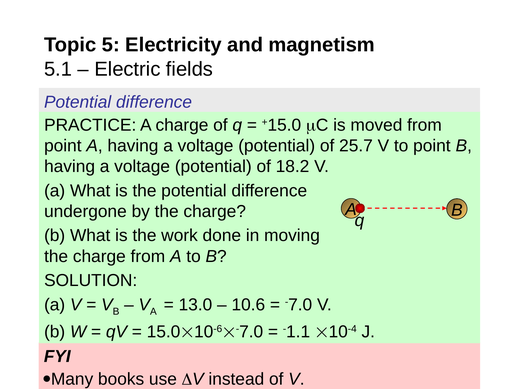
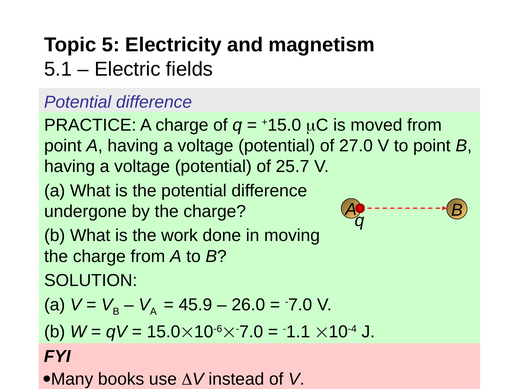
25.7: 25.7 -> 27.0
18.2: 18.2 -> 25.7
13.0: 13.0 -> 45.9
10.6: 10.6 -> 26.0
